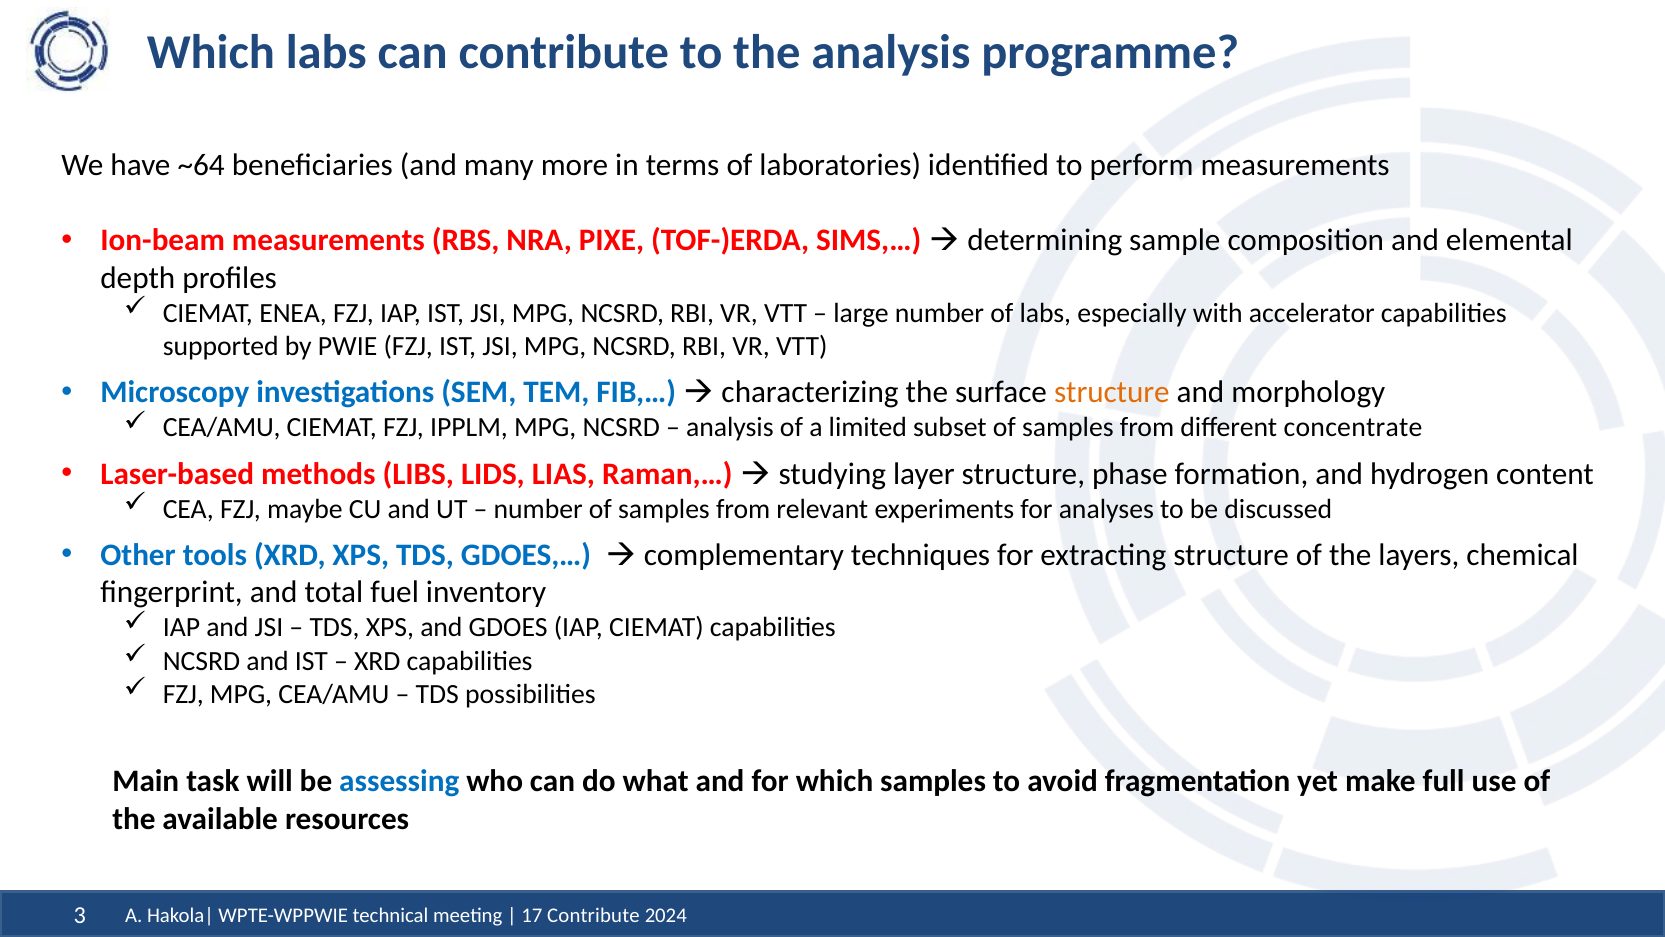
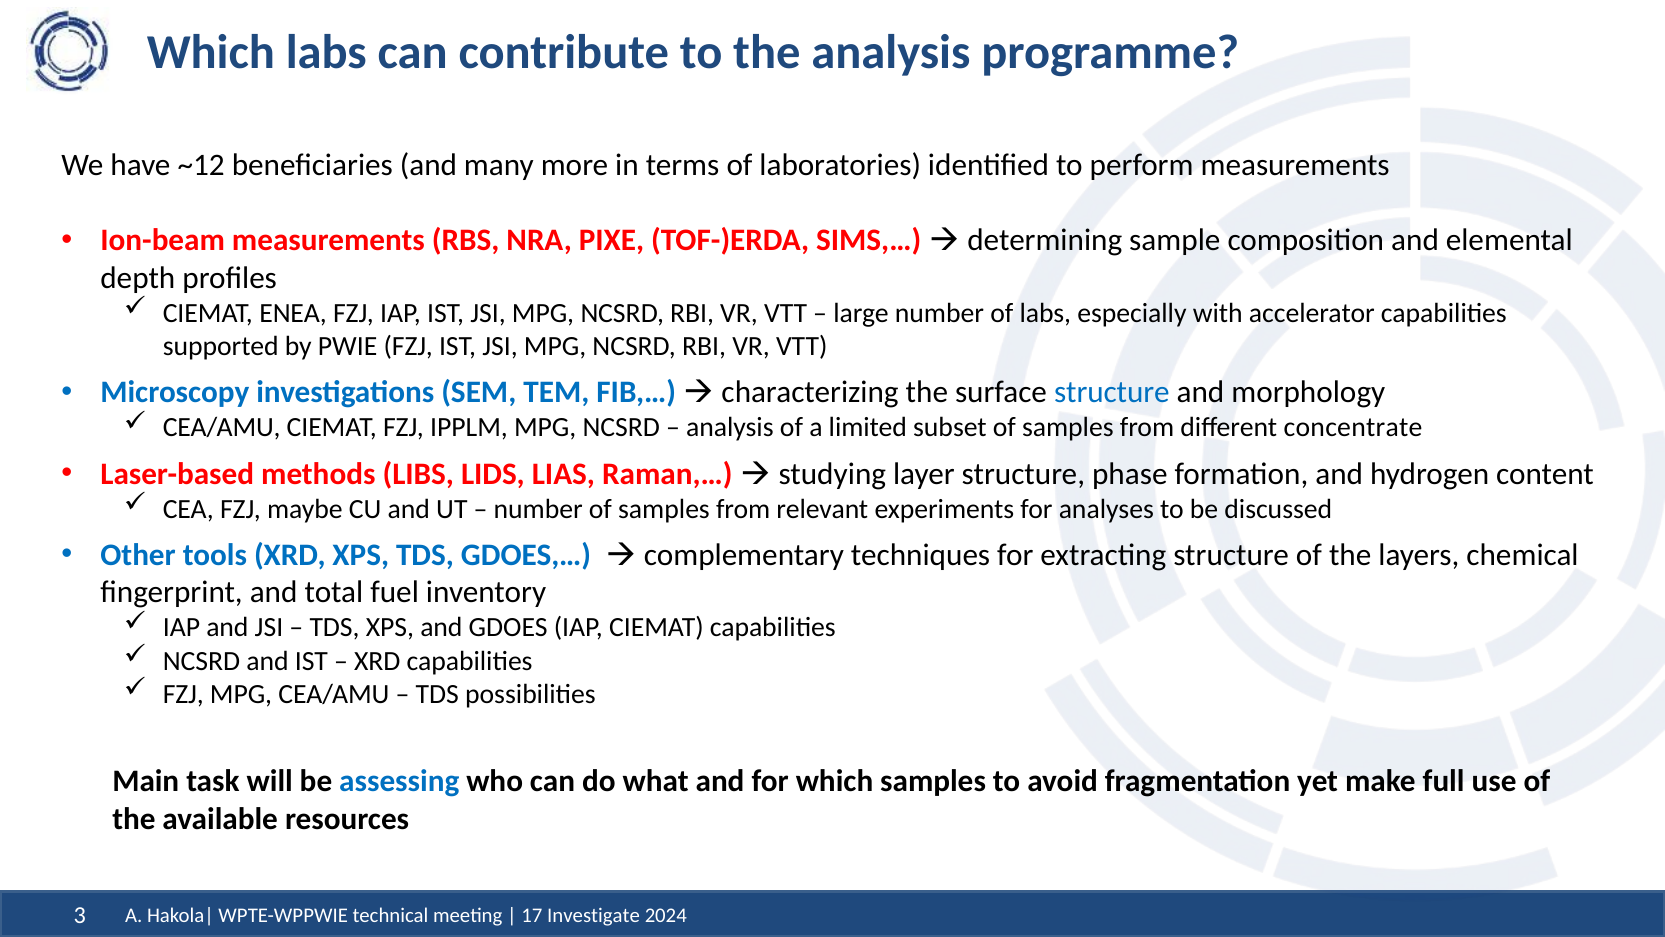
~64: ~64 -> ~12
structure at (1112, 392) colour: orange -> blue
17 Contribute: Contribute -> Investigate
